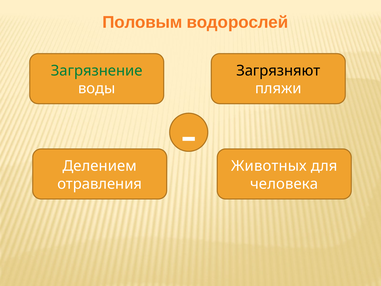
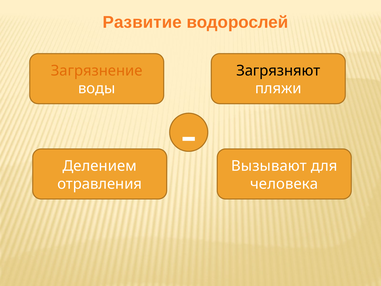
Половым: Половым -> Развитие
Загрязнение colour: green -> orange
Животных: Животных -> Вызывают
